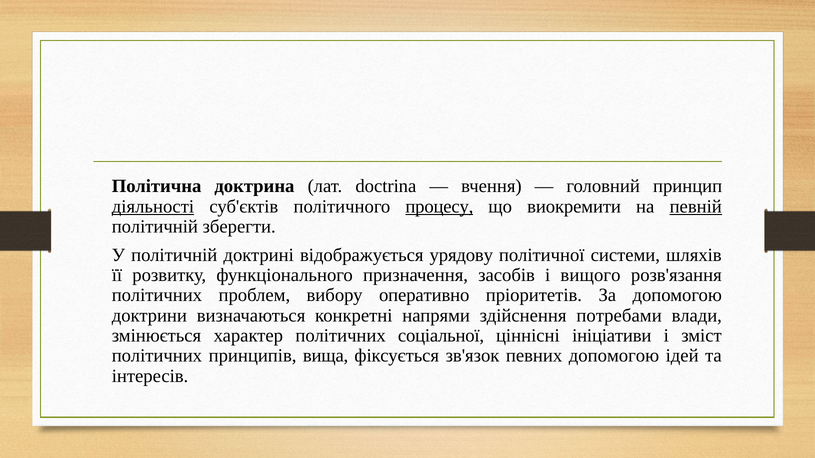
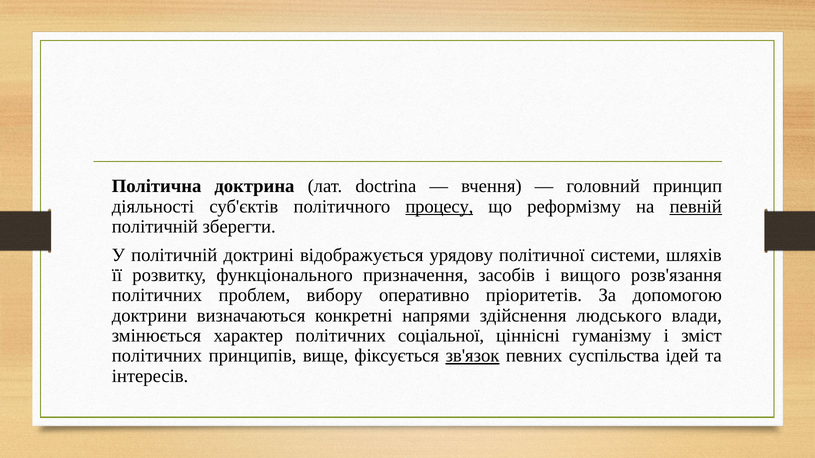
діяльності underline: present -> none
виокремити: виокремити -> реформізму
потребами: потребами -> людського
ініціативи: ініціативи -> гуманізму
вища: вища -> вище
зв'язок underline: none -> present
певних допомогою: допомогою -> суспільства
